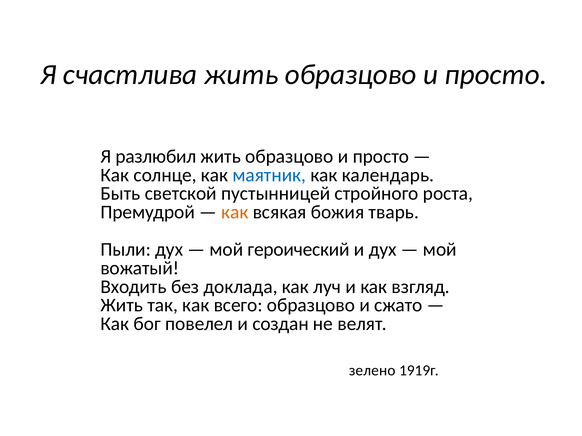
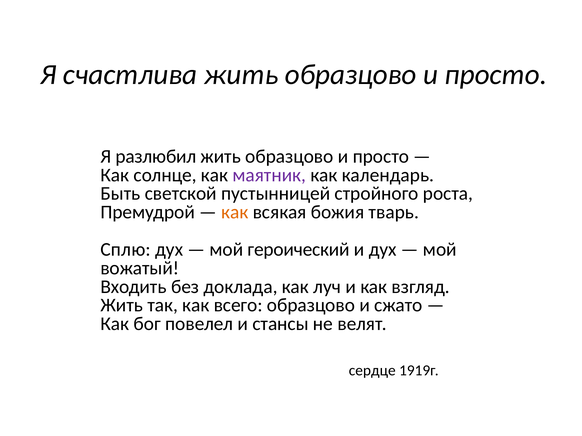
маятник colour: blue -> purple
Пыли: Пыли -> Сплю
создан: создан -> стансы
зелено: зелено -> сердце
